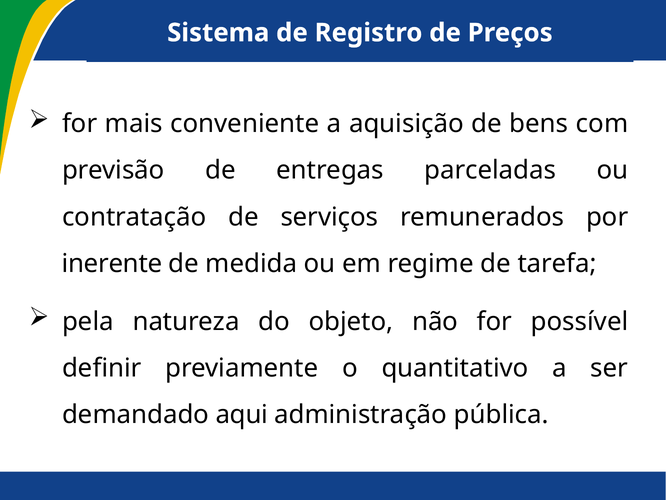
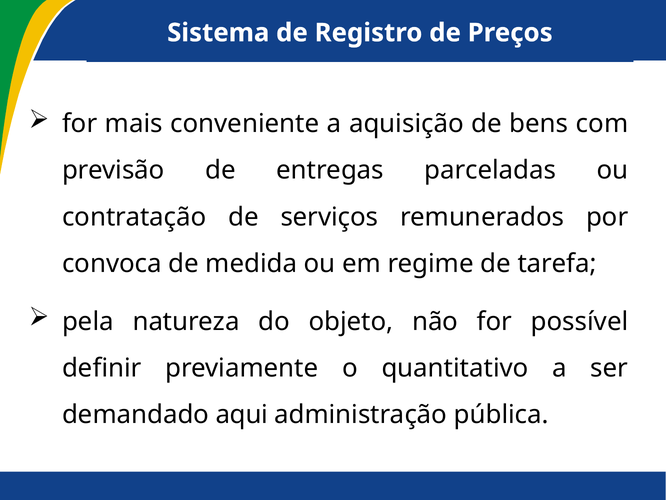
inerente: inerente -> convoca
